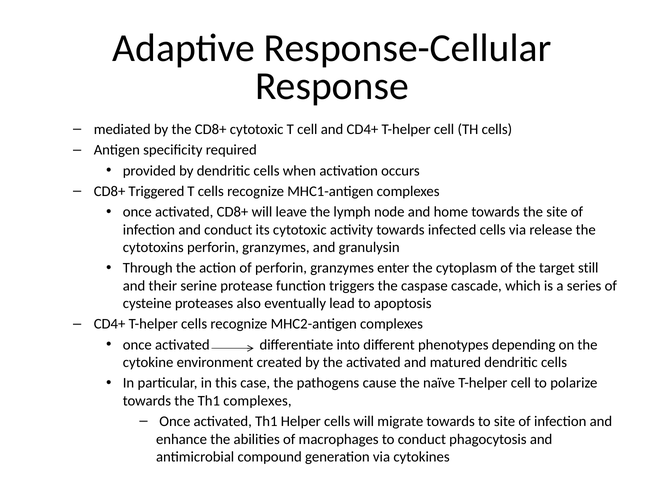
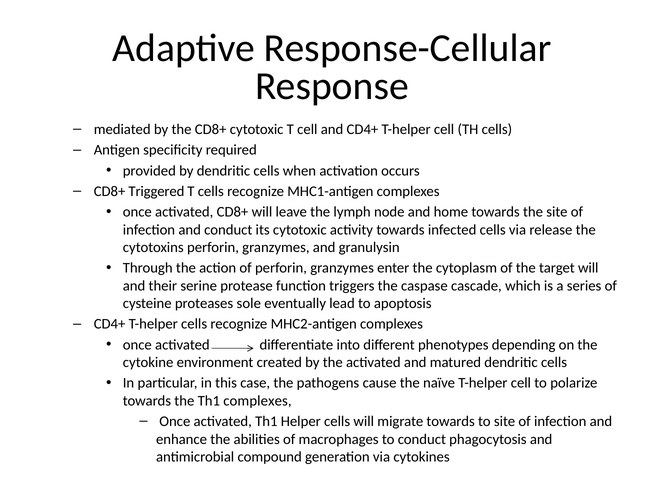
target still: still -> will
also: also -> sole
